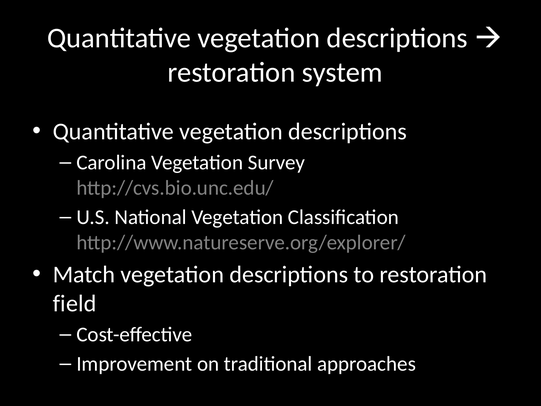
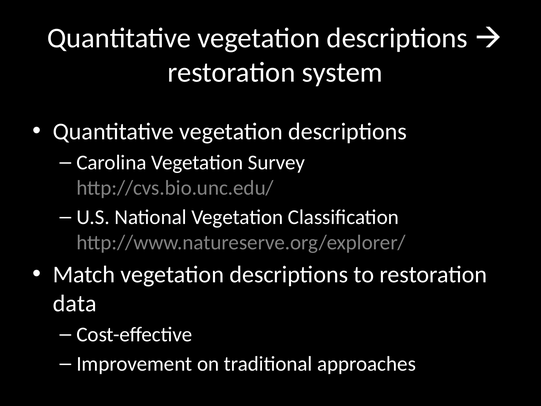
field: field -> data
